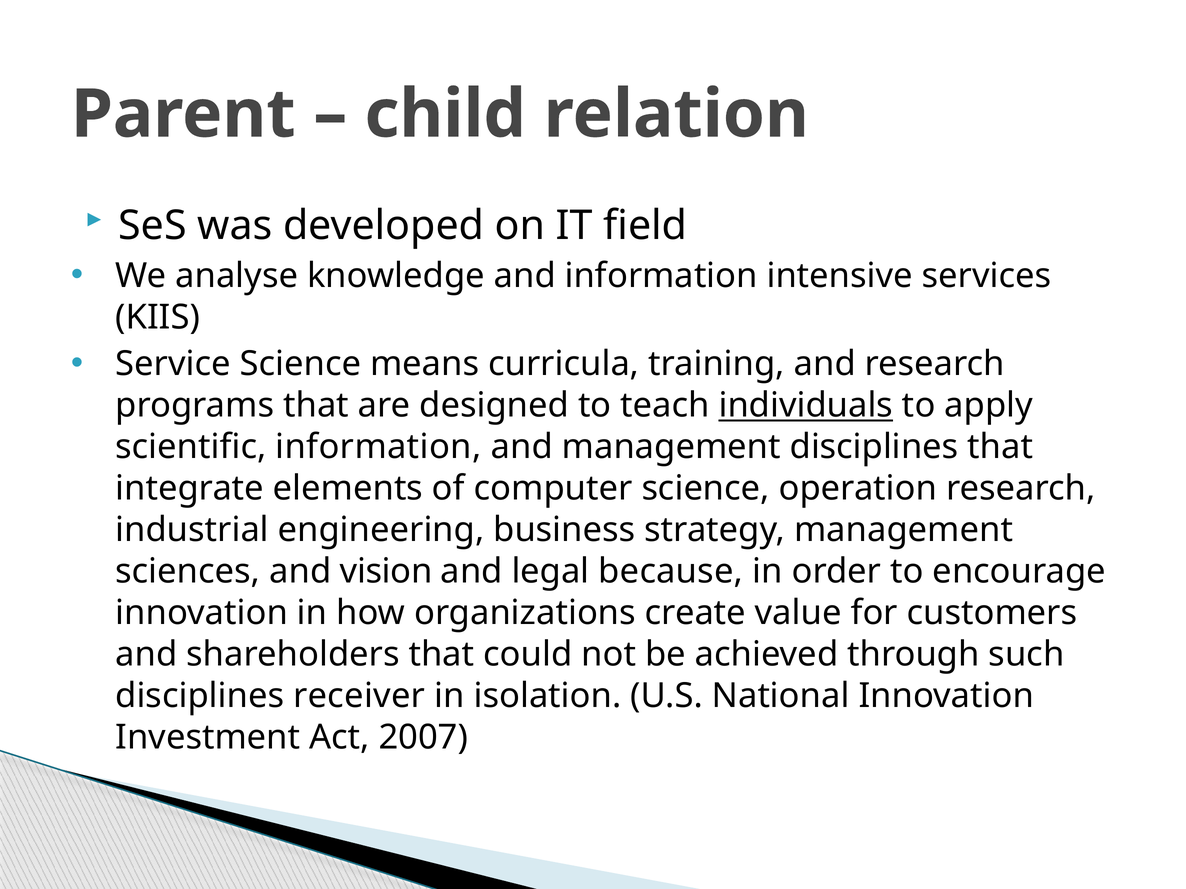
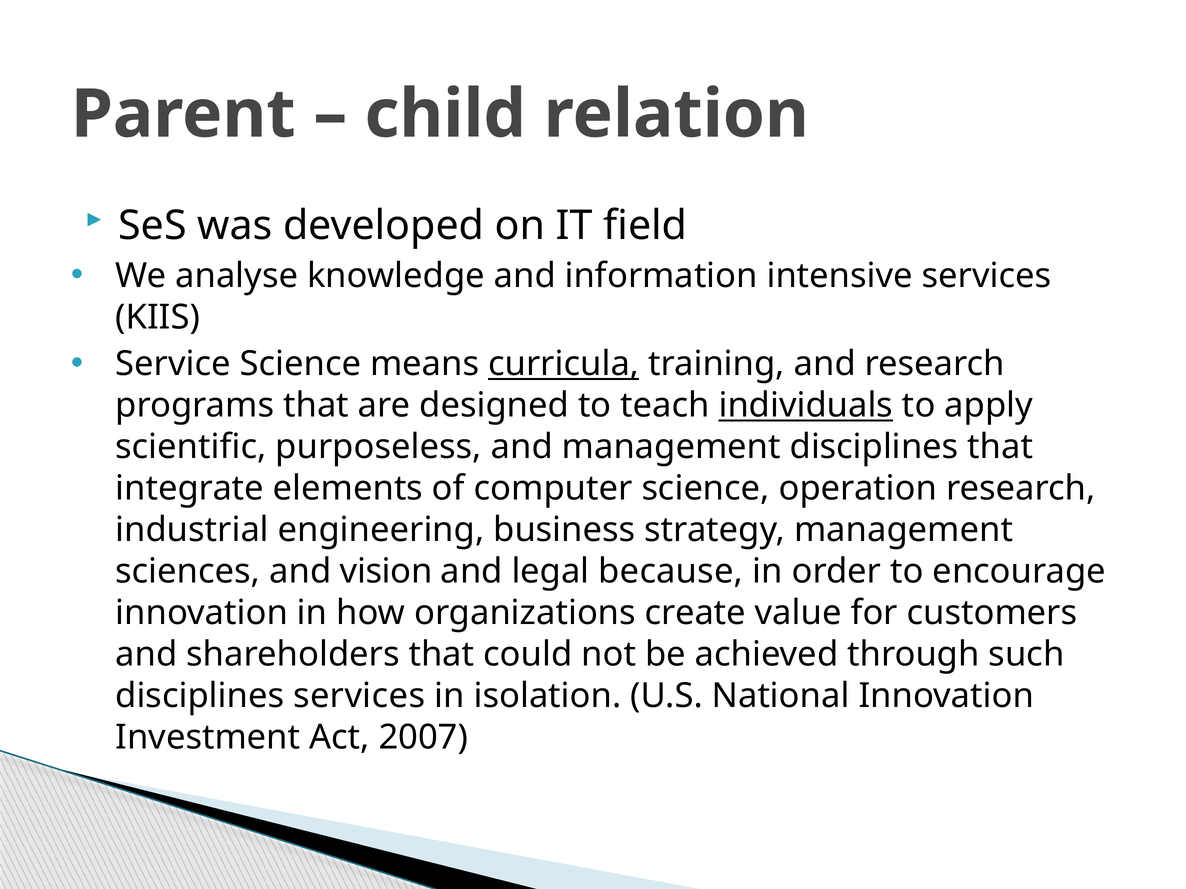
curricula underline: none -> present
scientific information: information -> purposeless
disciplines receiver: receiver -> services
